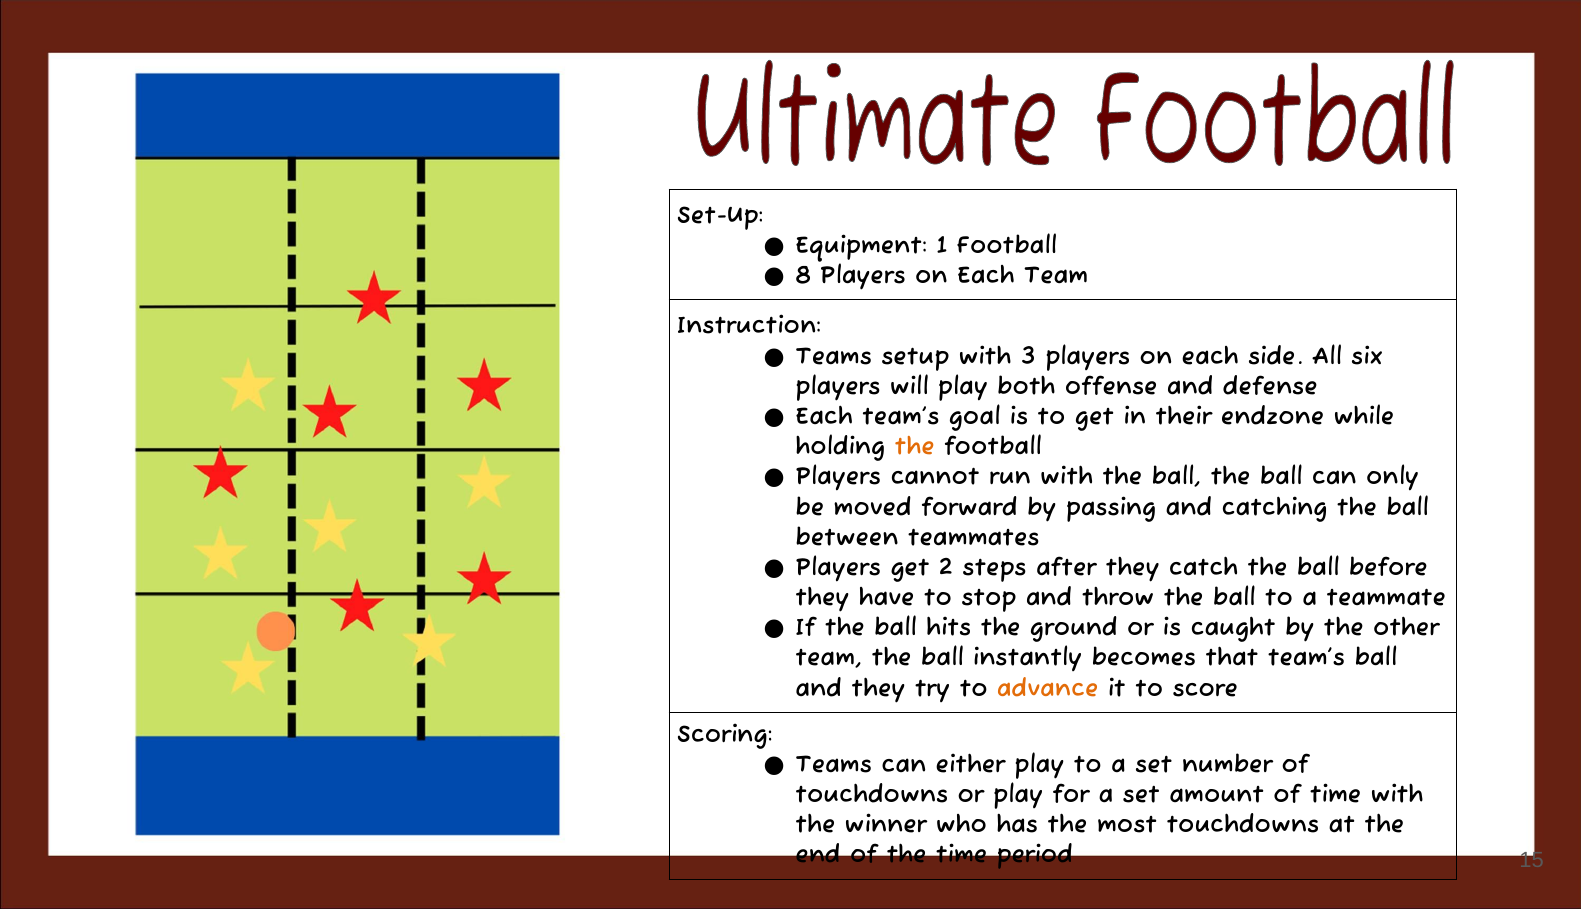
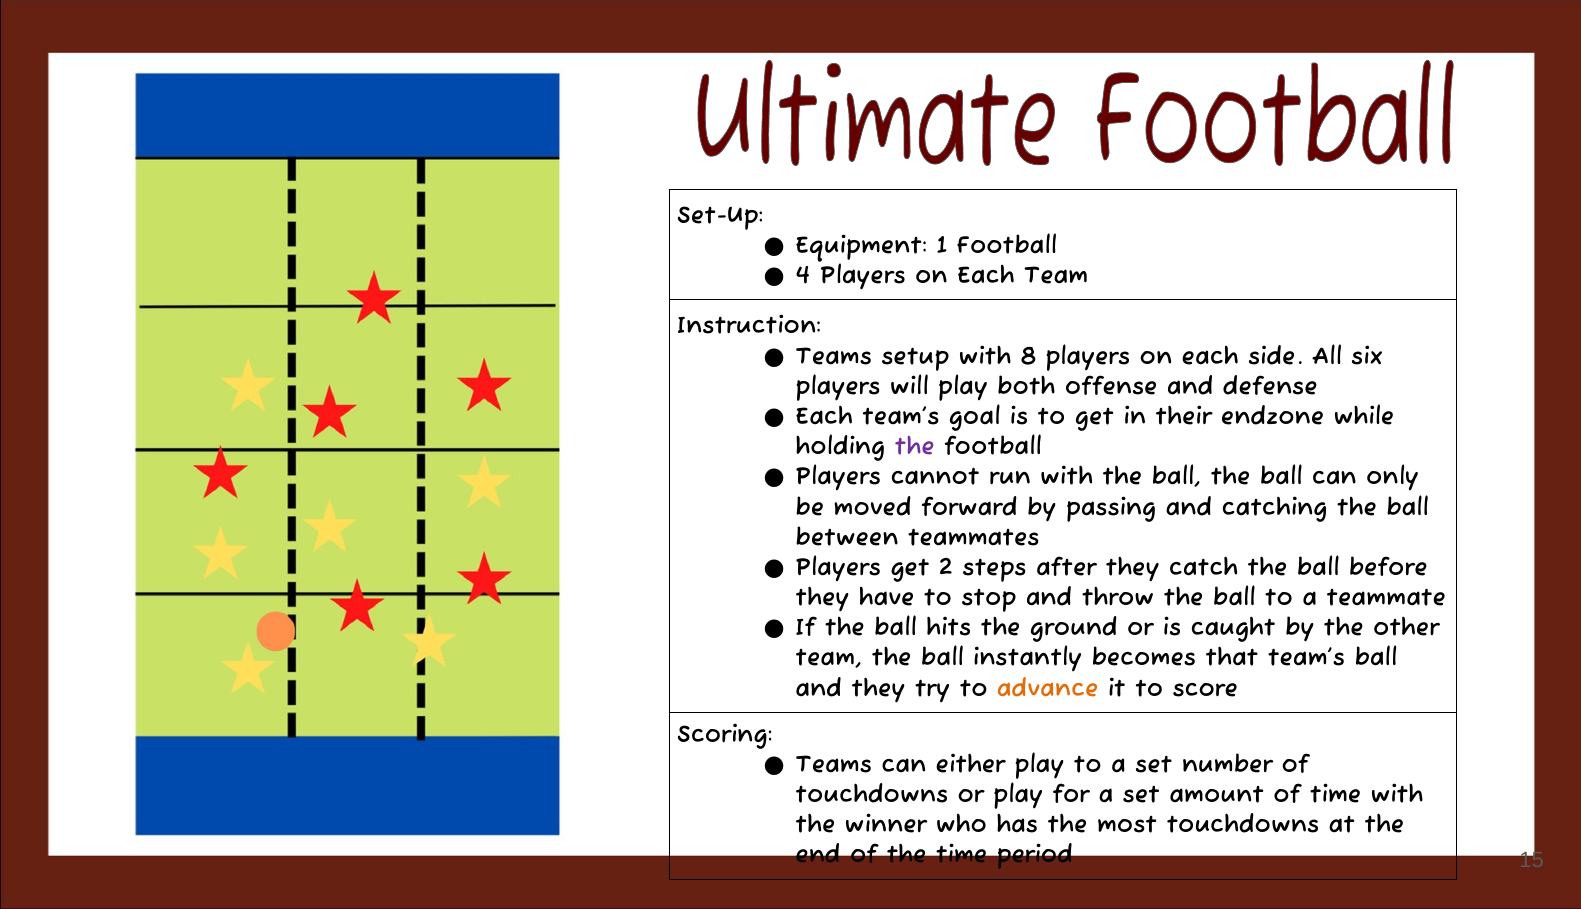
8: 8 -> 4
3: 3 -> 8
the at (915, 447) colour: orange -> purple
